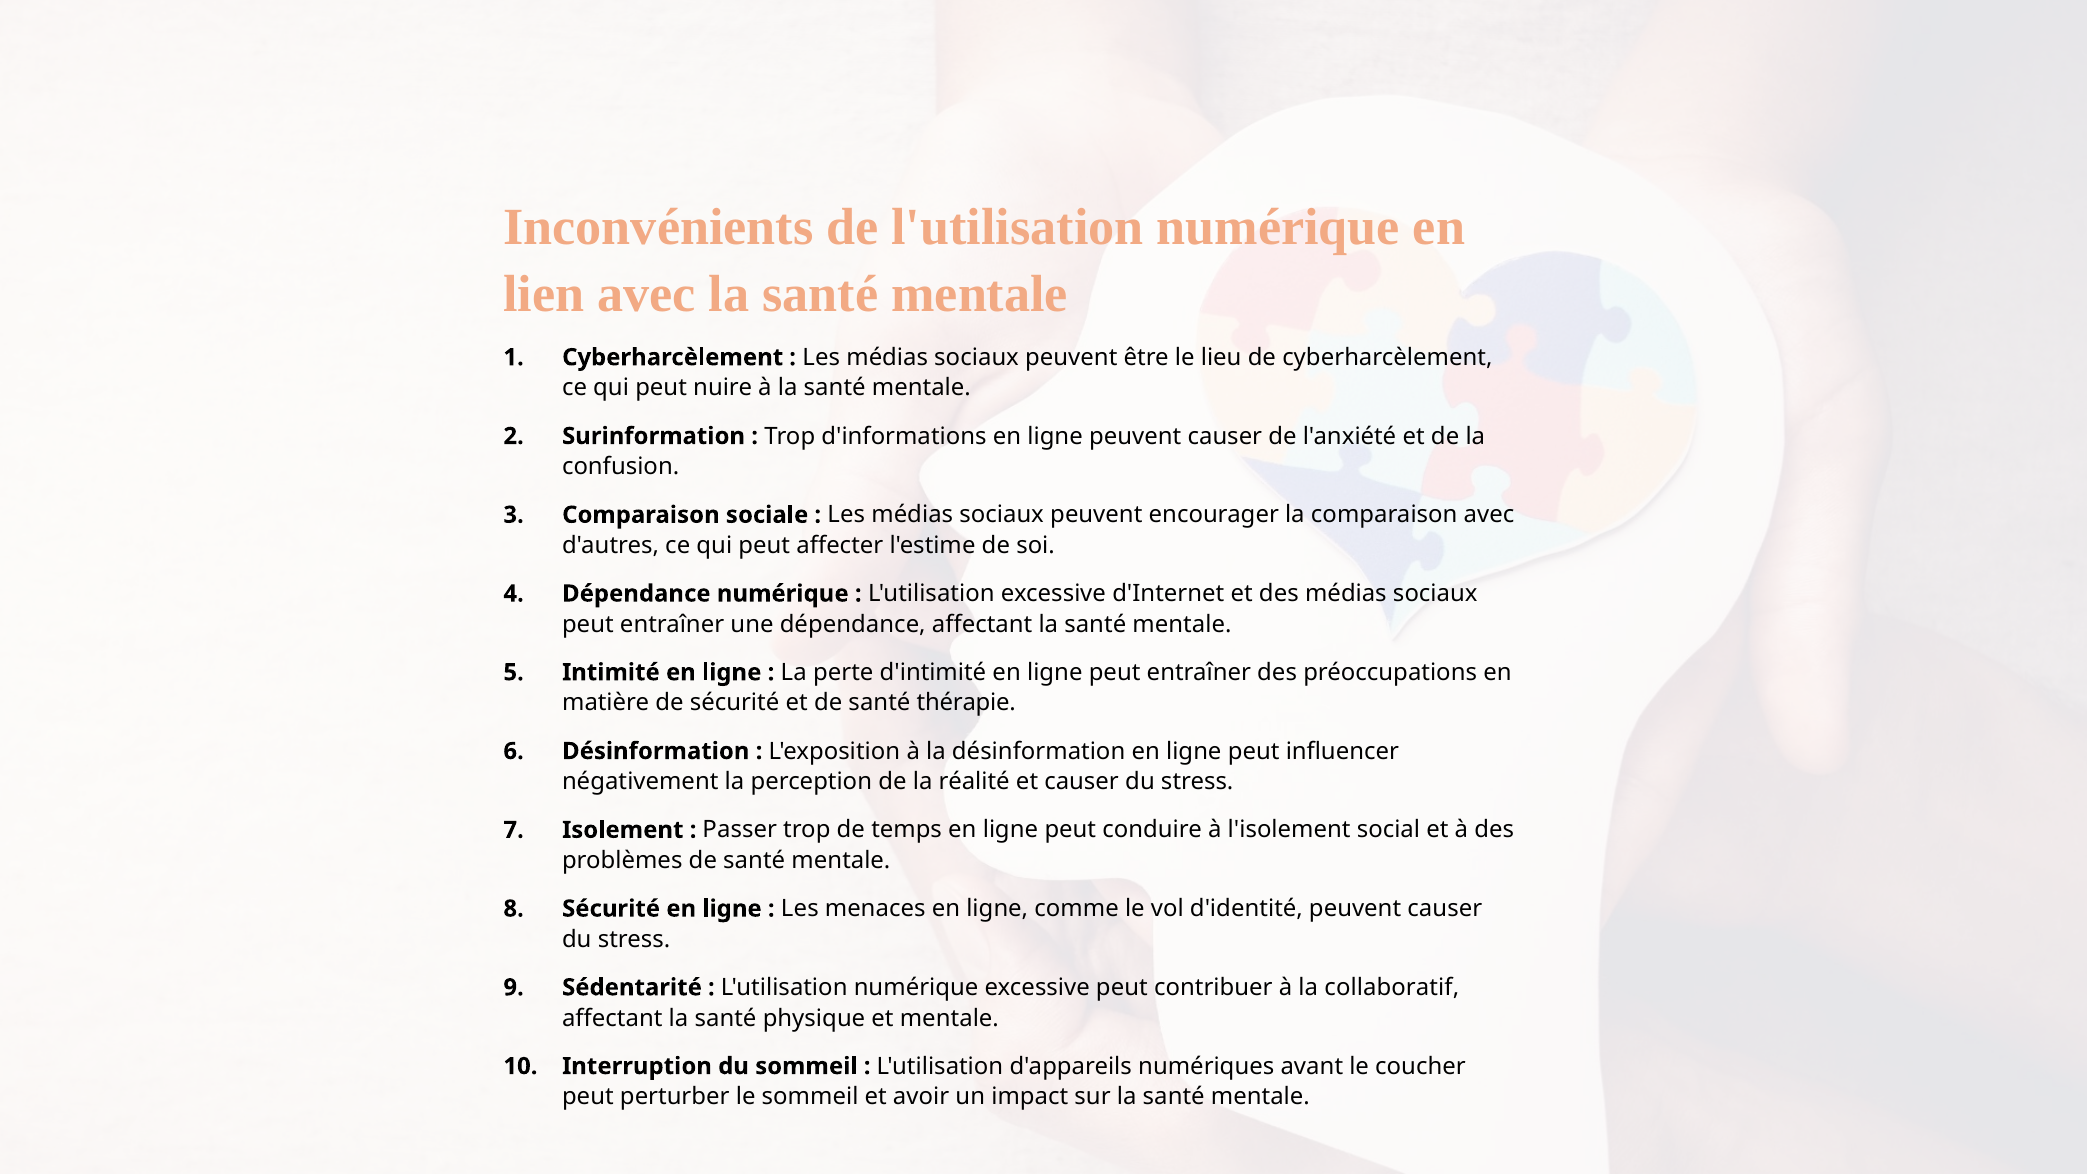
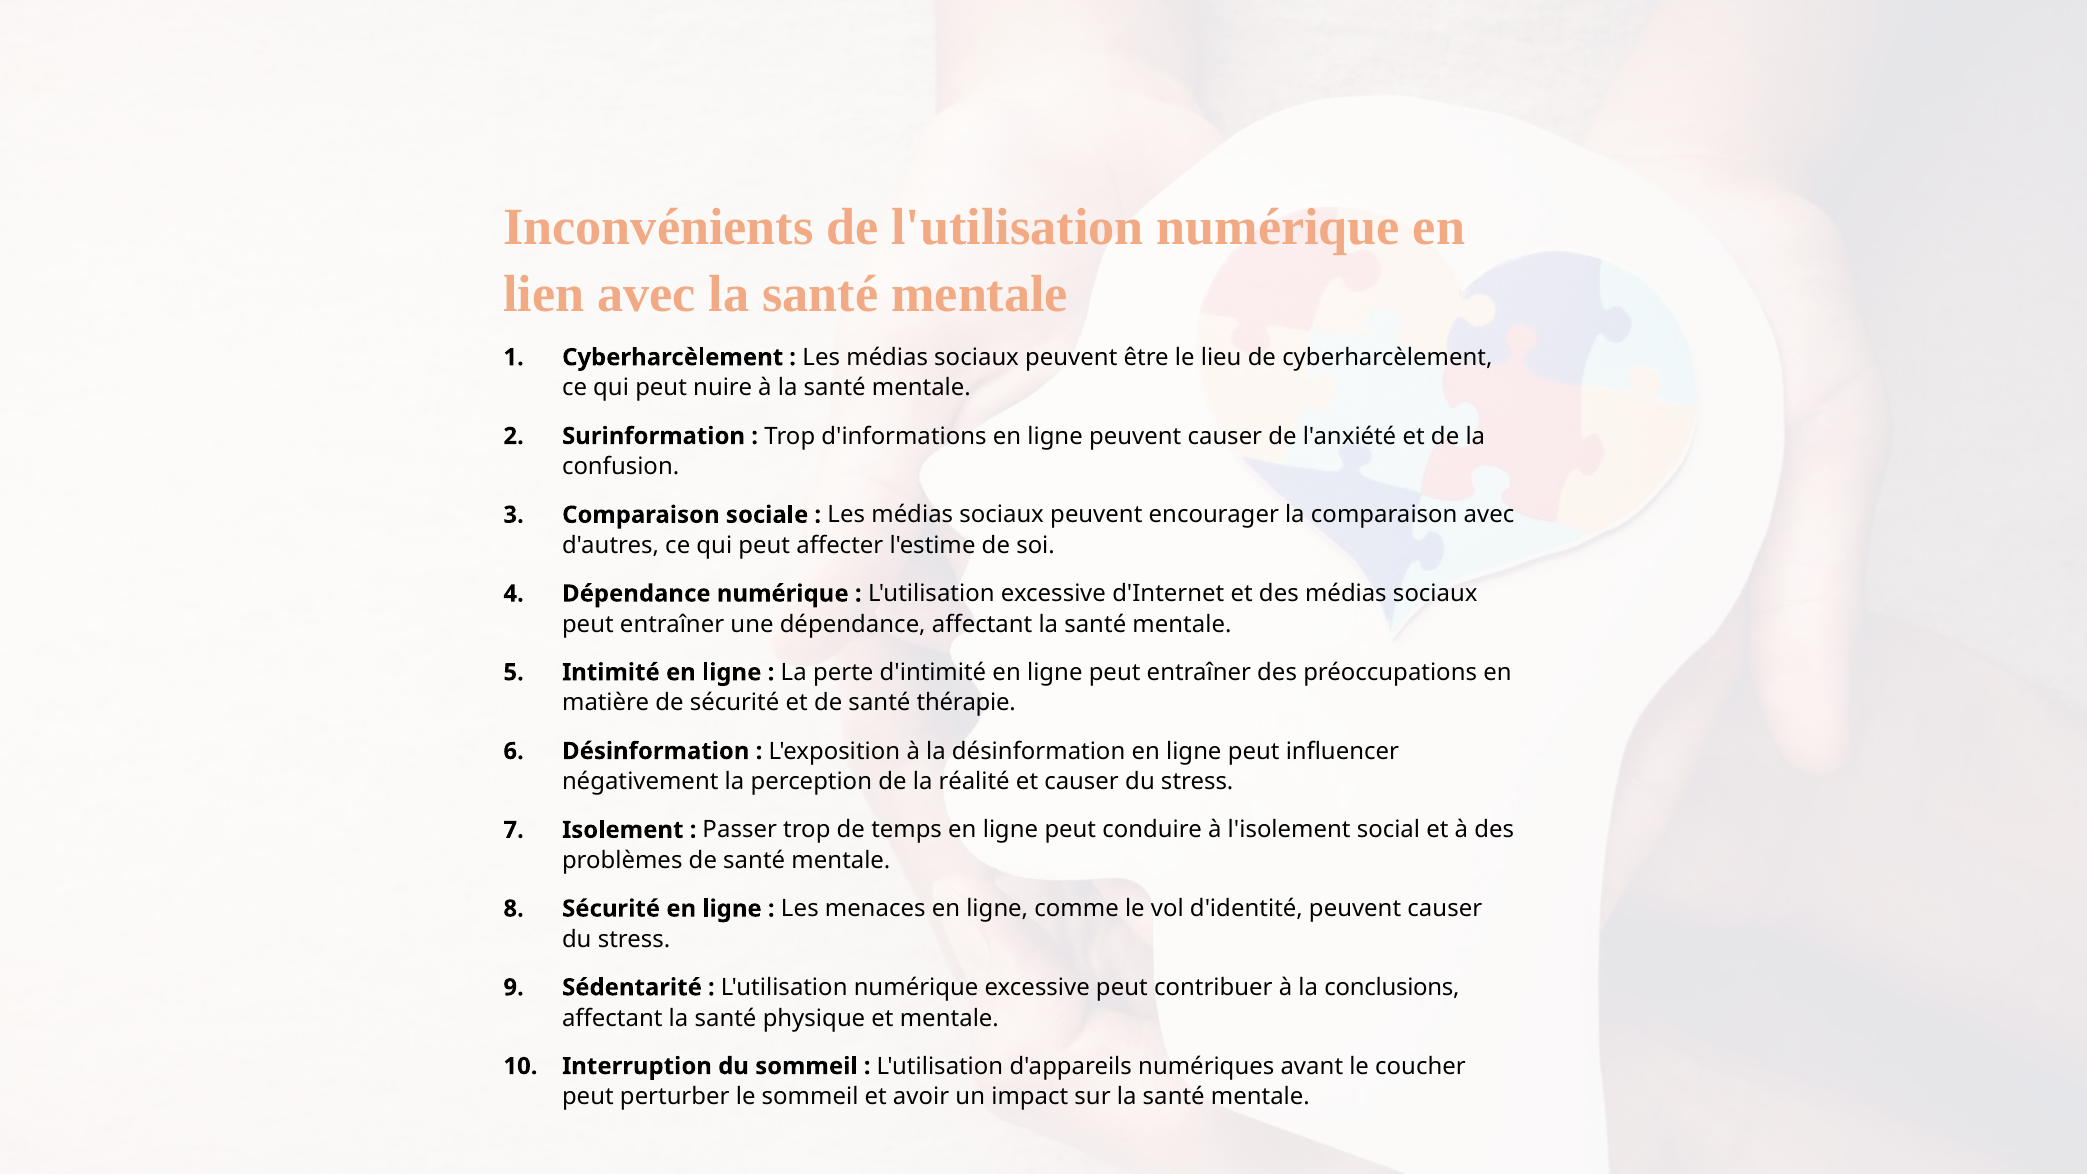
collaboratif: collaboratif -> conclusions
